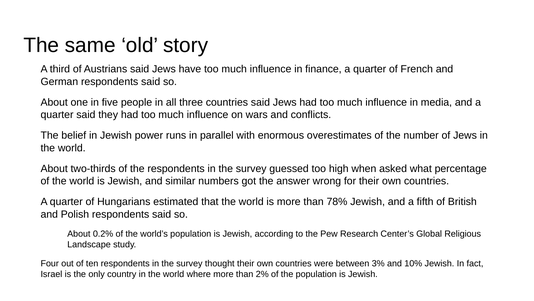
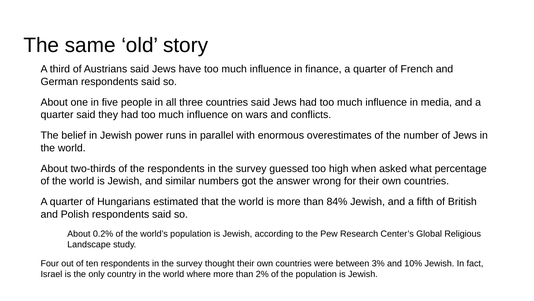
78%: 78% -> 84%
